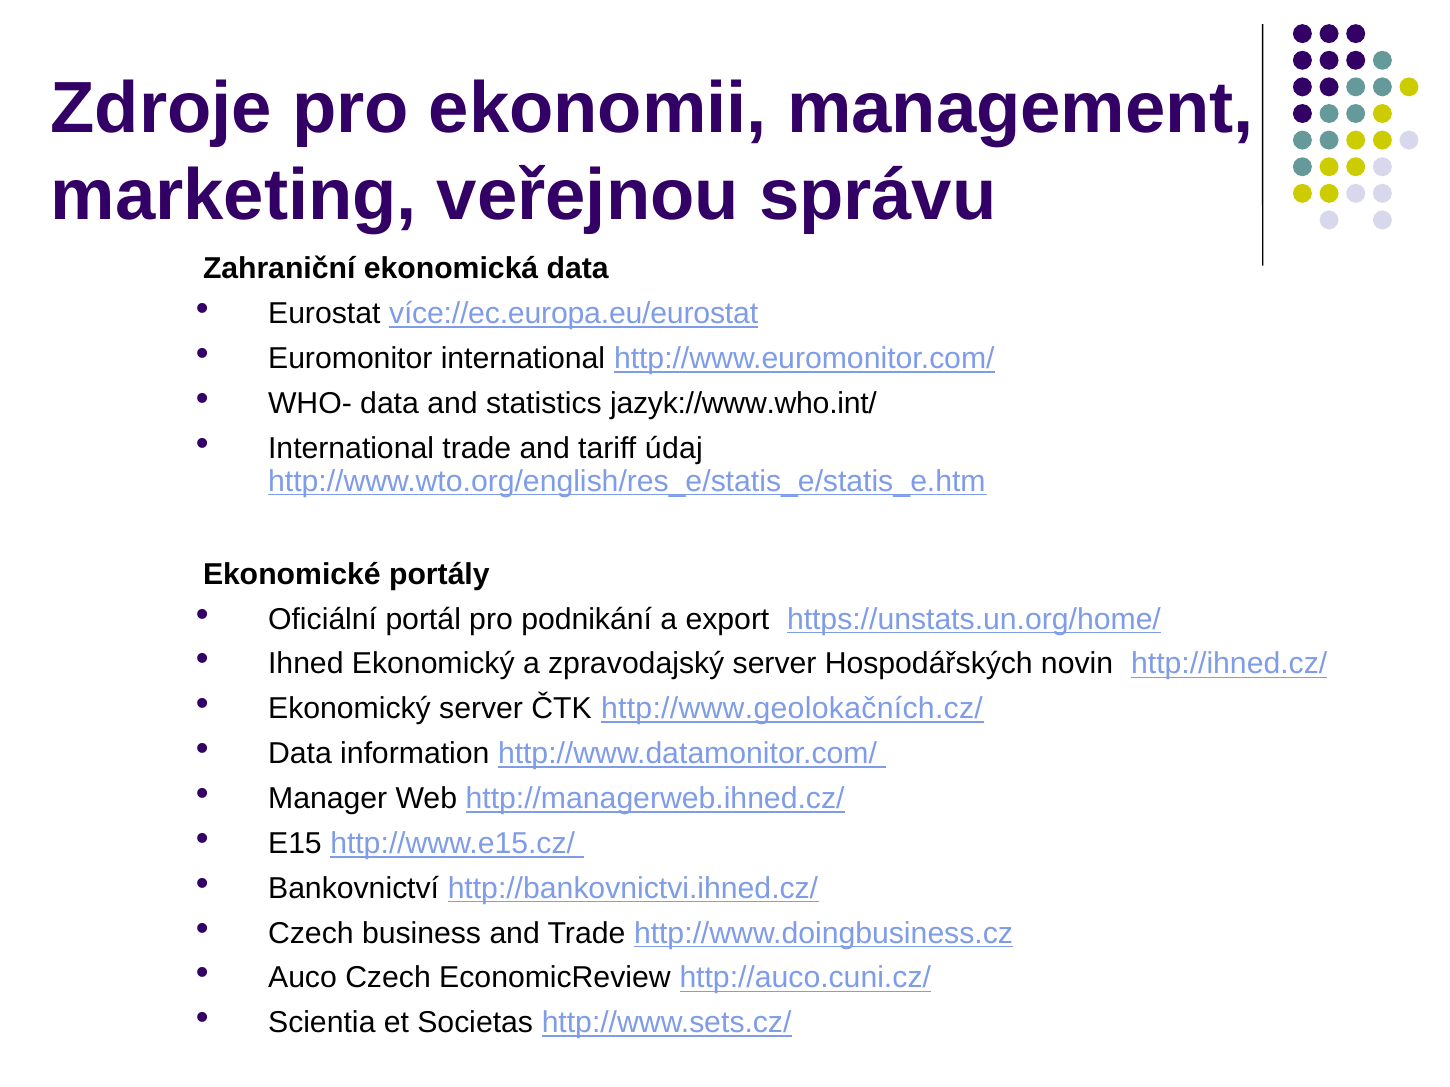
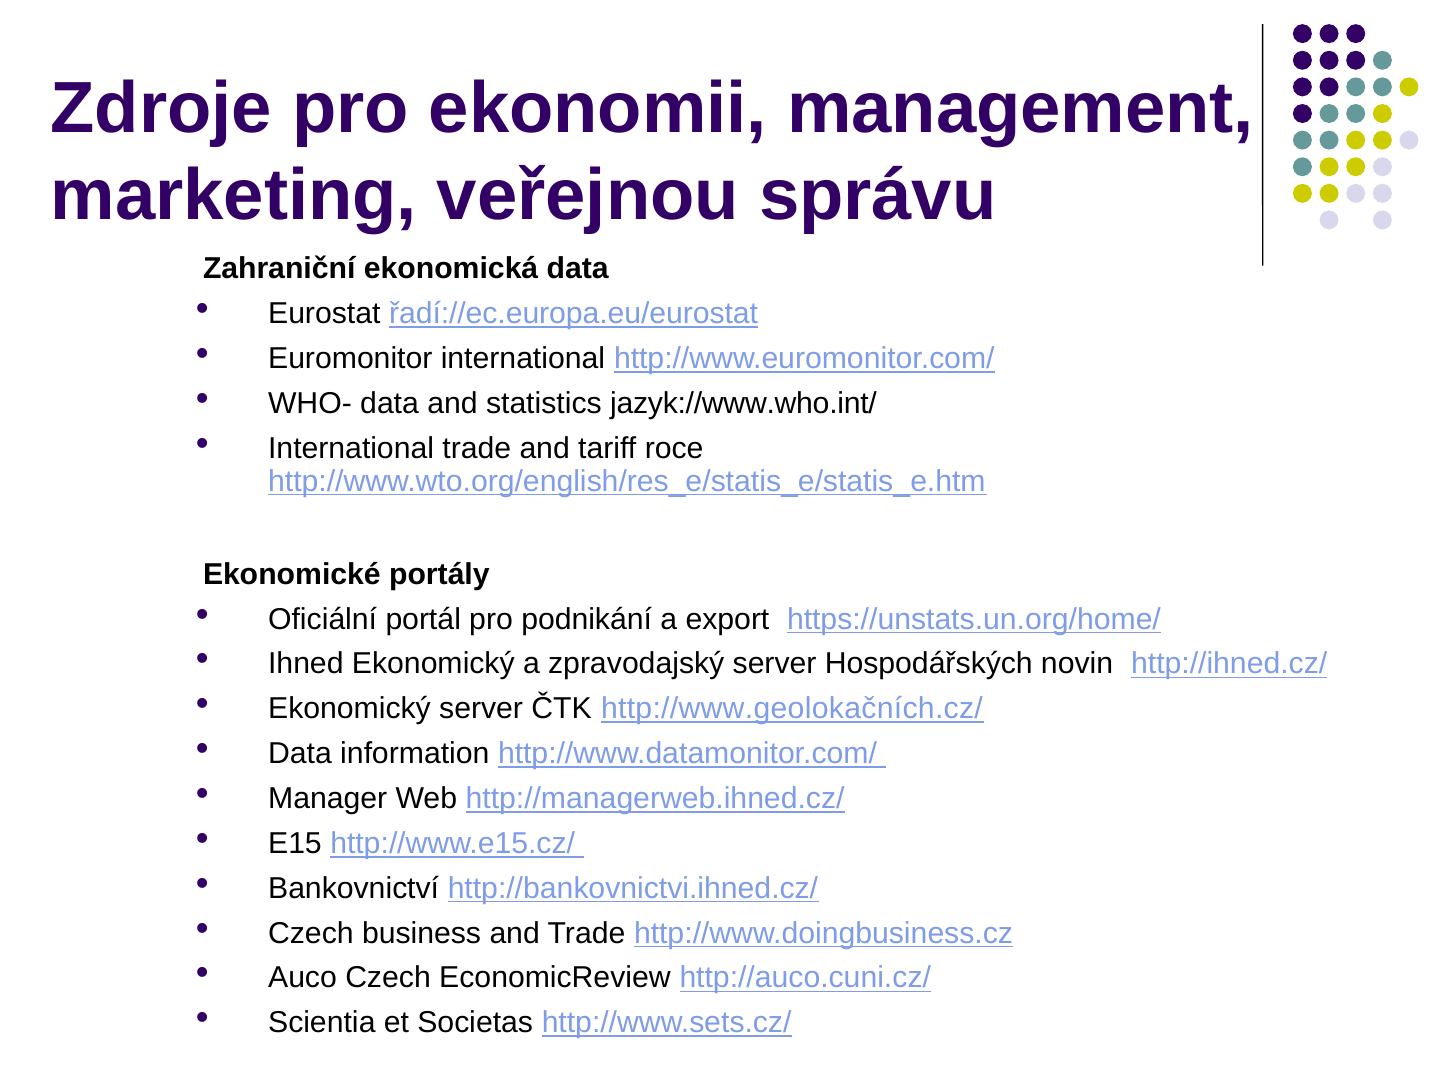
více://ec.europa.eu/eurostat: více://ec.europa.eu/eurostat -> řadí://ec.europa.eu/eurostat
údaj: údaj -> roce
